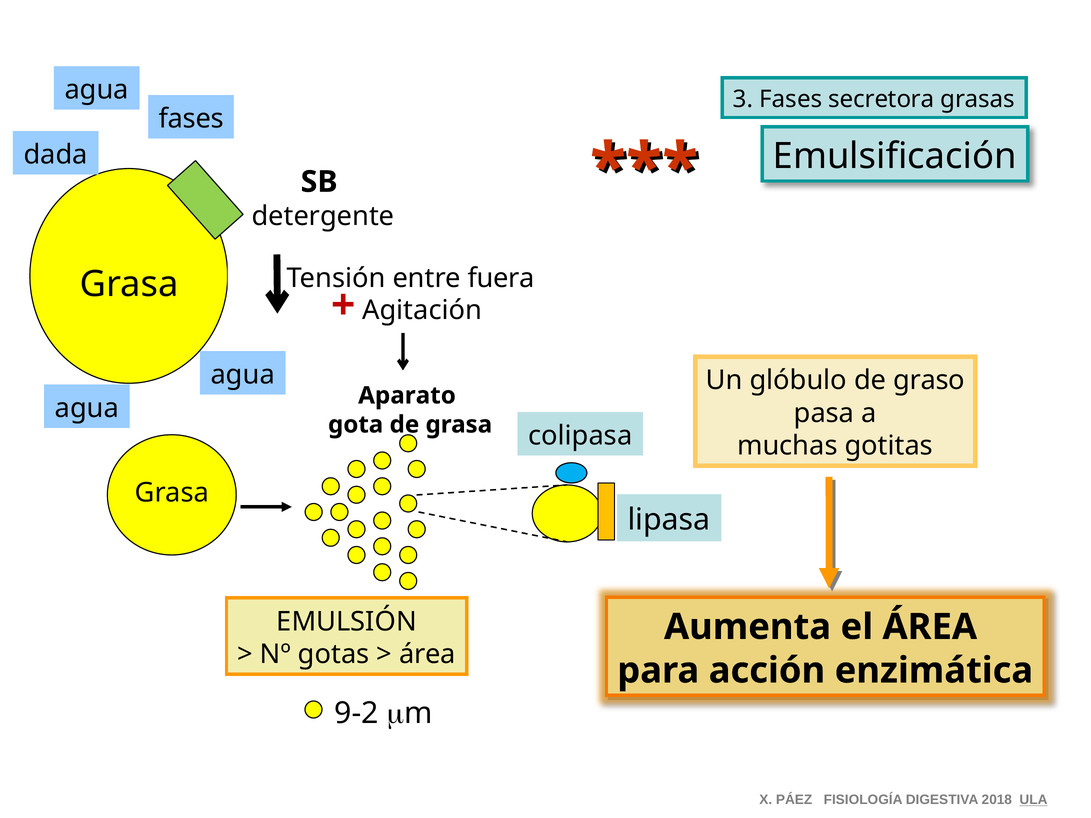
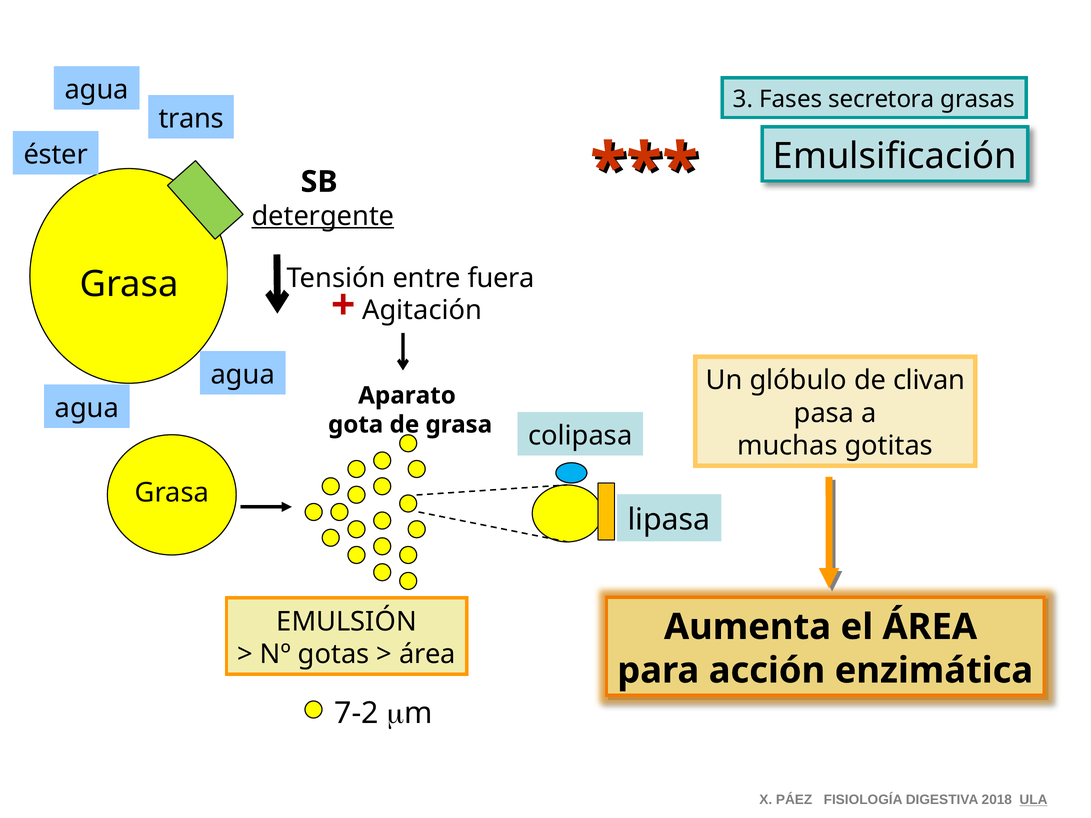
fases at (191, 119): fases -> trans
dada: dada -> éster
detergente underline: none -> present
graso: graso -> clivan
9-2: 9-2 -> 7-2
